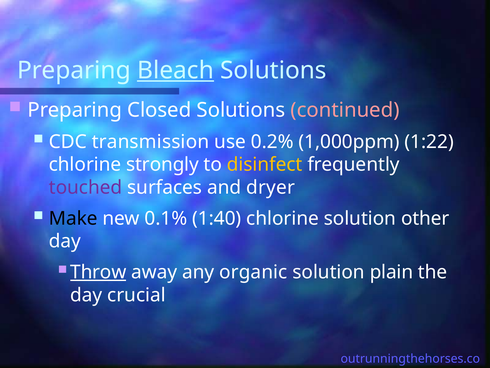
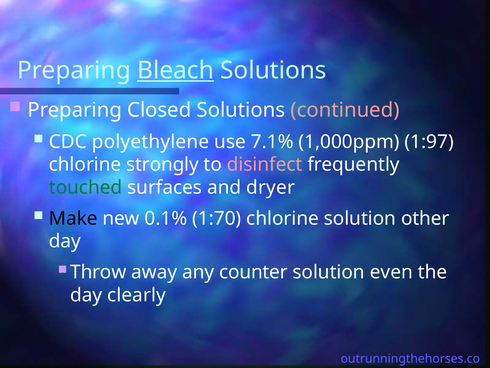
transmission: transmission -> polyethylene
0.2%: 0.2% -> 7.1%
1:22: 1:22 -> 1:97
disinfect colour: yellow -> pink
touched colour: purple -> green
1:40: 1:40 -> 1:70
Throw underline: present -> none
organic: organic -> counter
plain: plain -> even
crucial: crucial -> clearly
